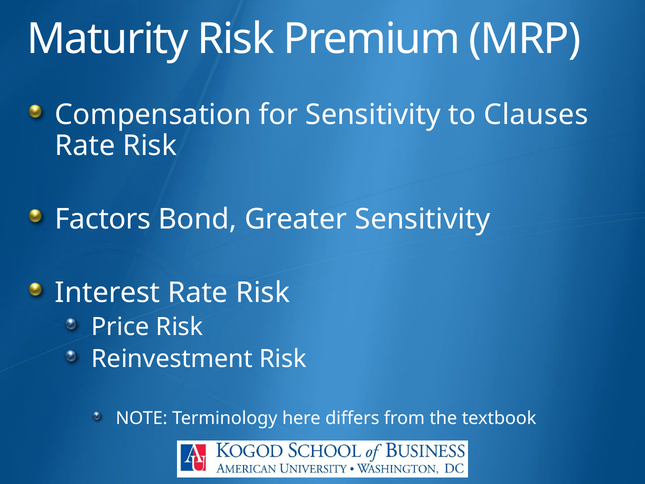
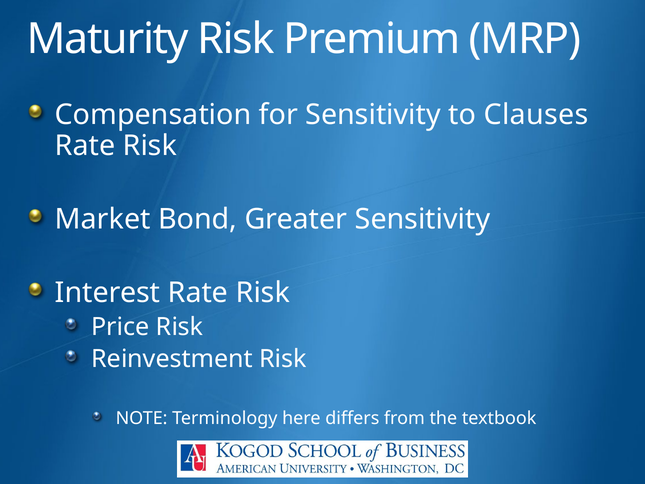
Factors: Factors -> Market
